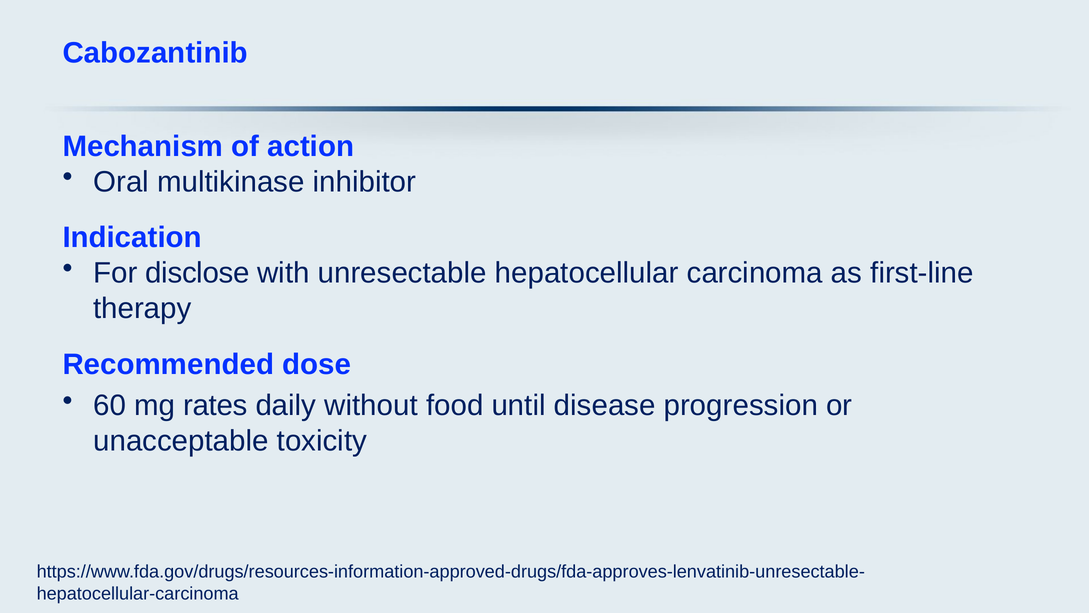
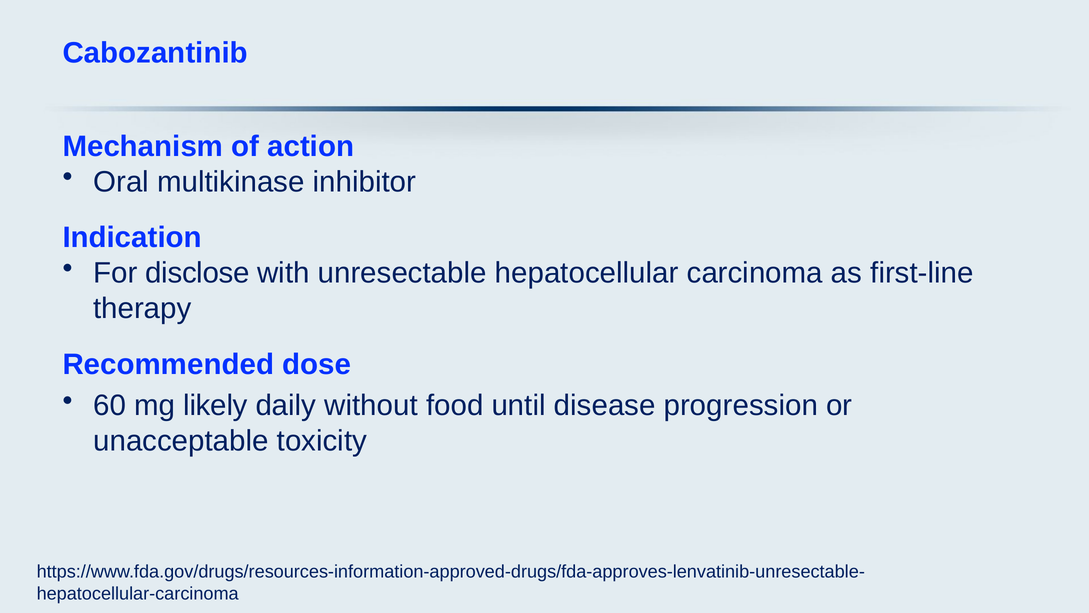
rates: rates -> likely
